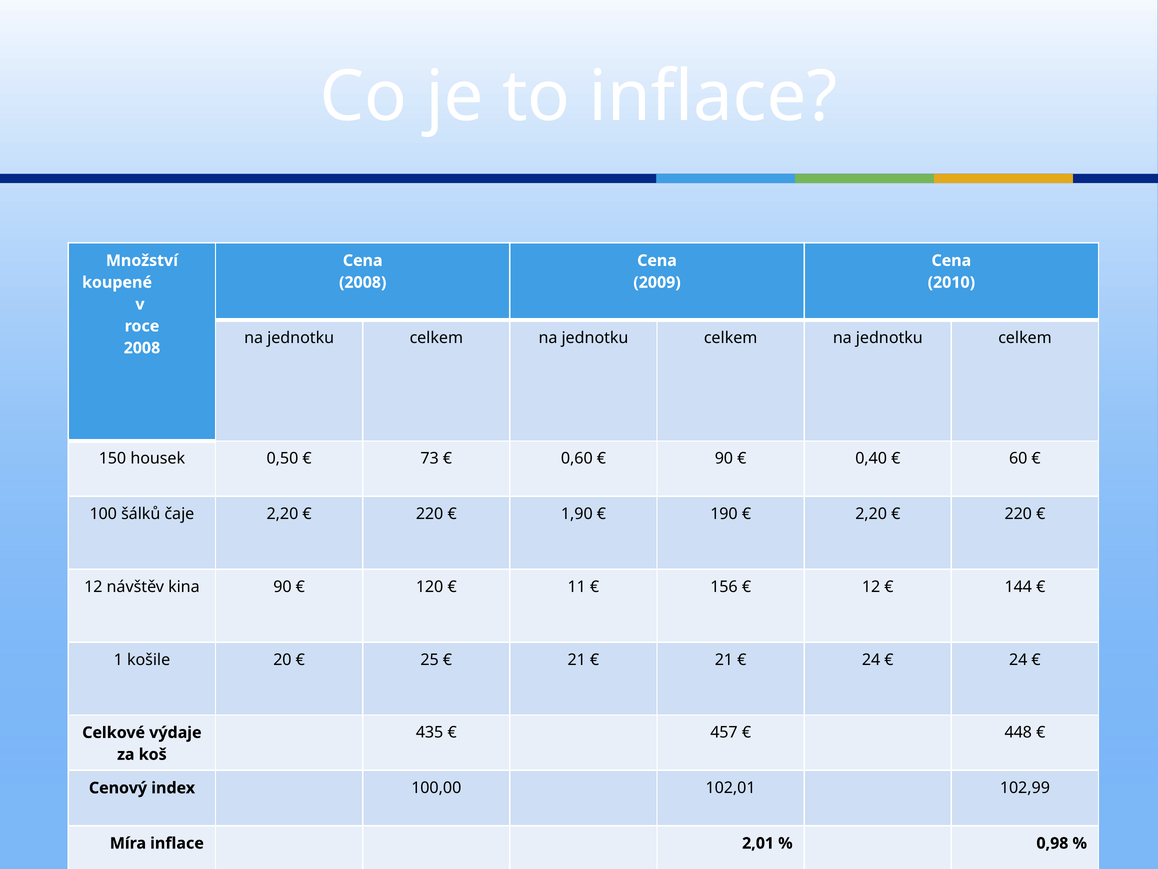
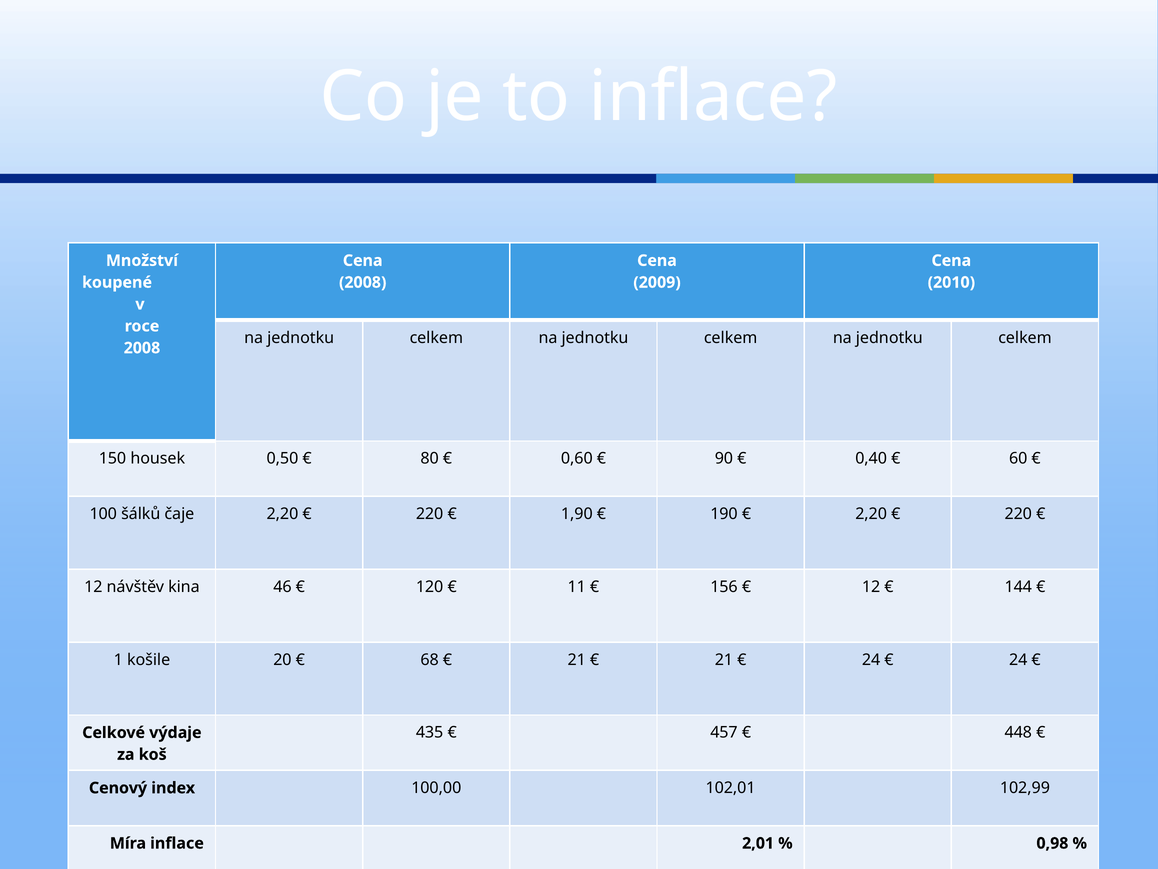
73: 73 -> 80
kina 90: 90 -> 46
25: 25 -> 68
